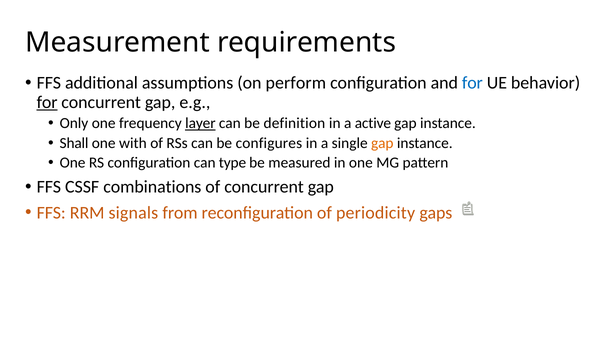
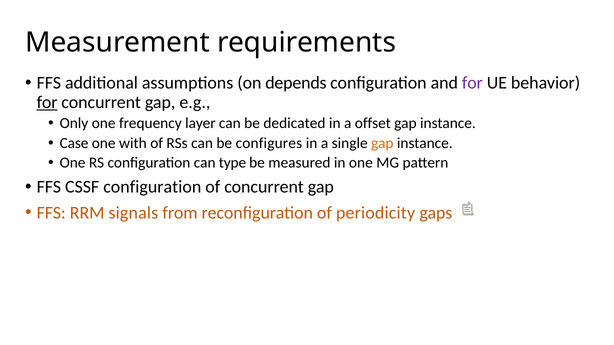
perform: perform -> depends
for at (472, 83) colour: blue -> purple
layer underline: present -> none
definition: definition -> dedicated
active: active -> offset
Shall: Shall -> Case
CSSF combinations: combinations -> configuration
